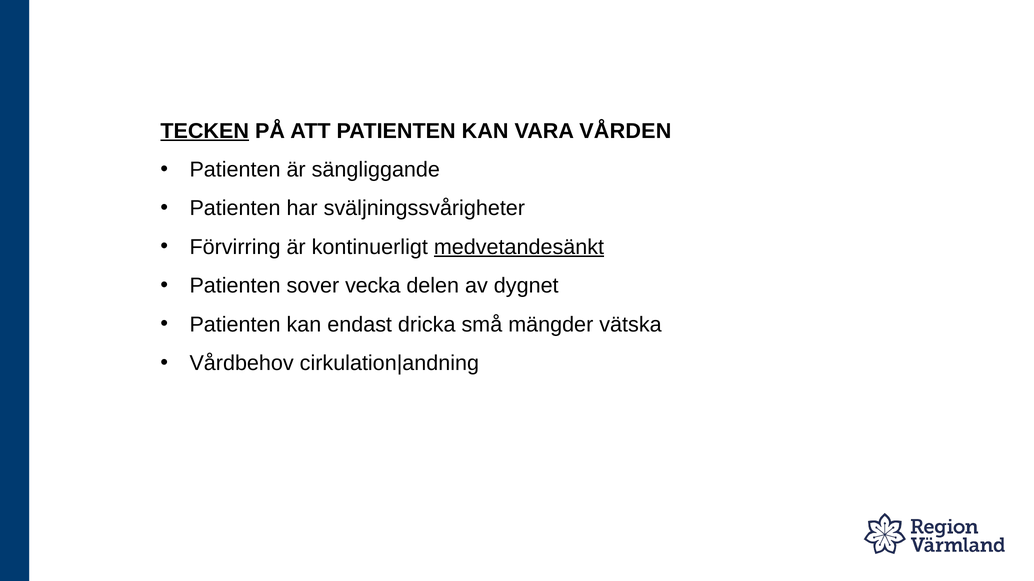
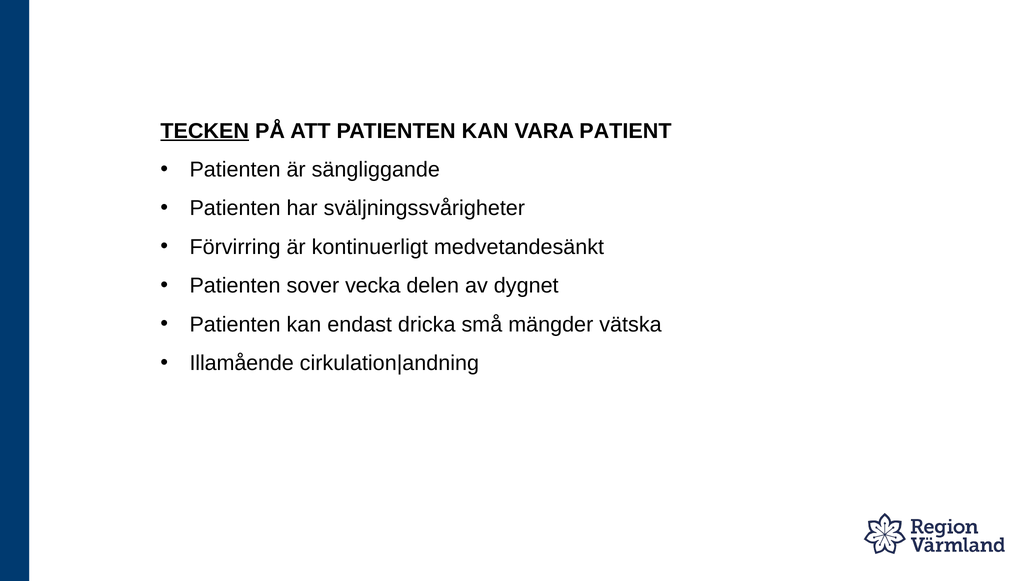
VÅRDEN: VÅRDEN -> PATIENT
medvetandesänkt underline: present -> none
Vårdbehov: Vårdbehov -> Illamående
